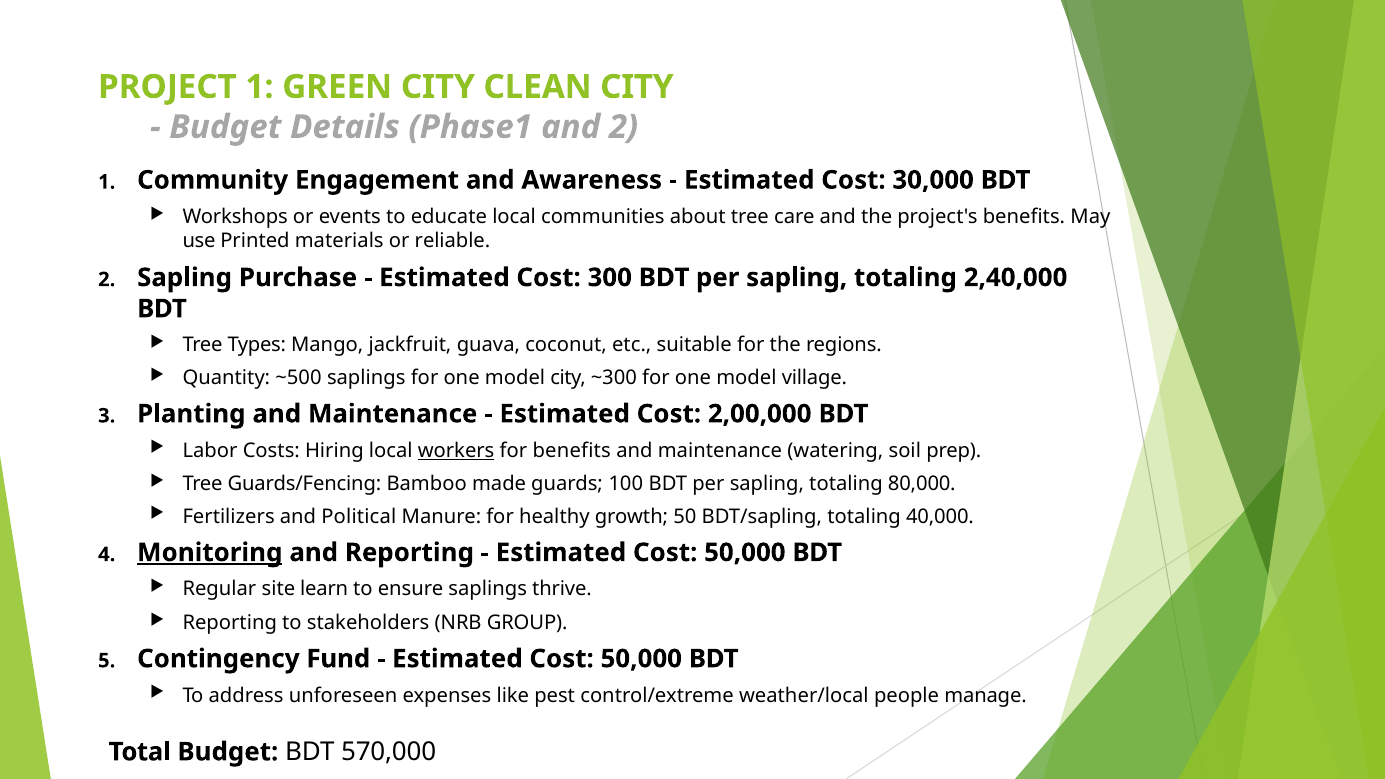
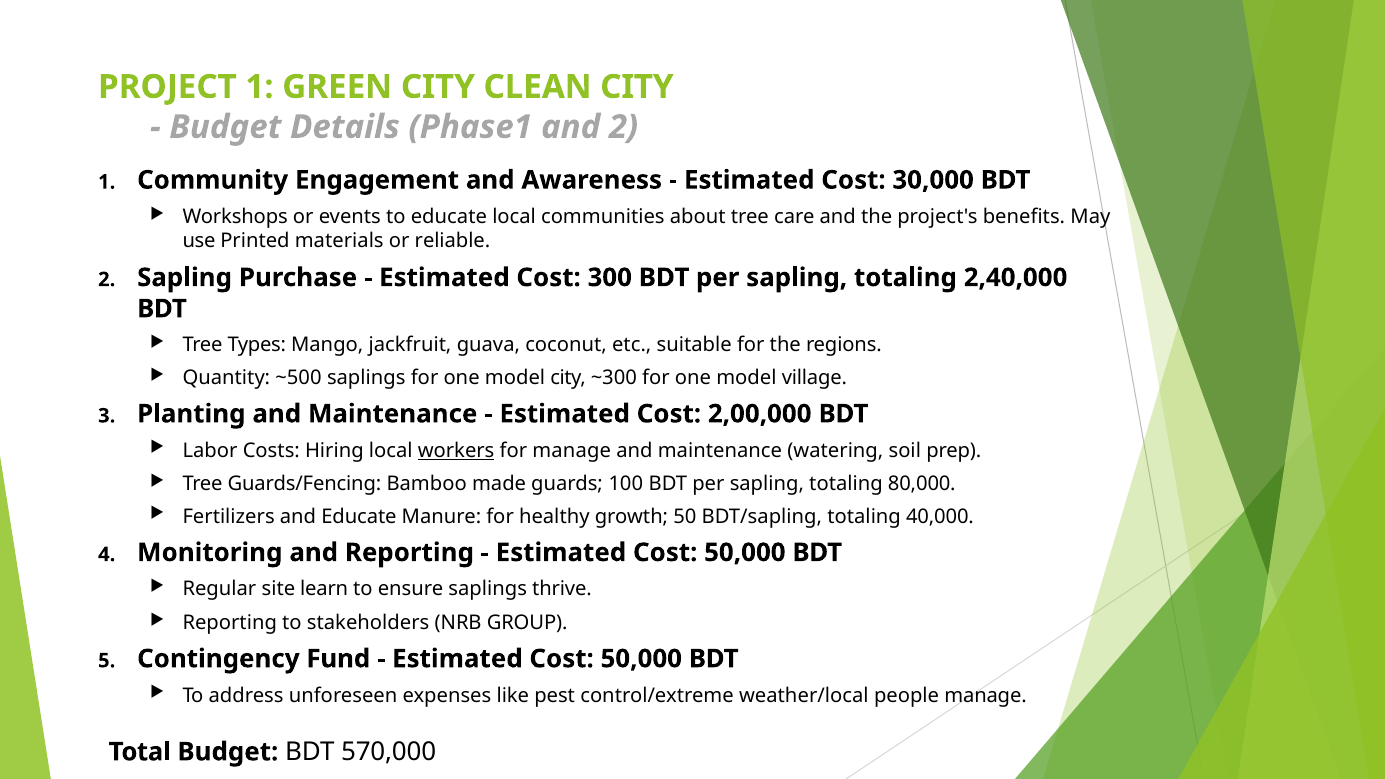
for benefits: benefits -> manage
and Political: Political -> Educate
Monitoring underline: present -> none
